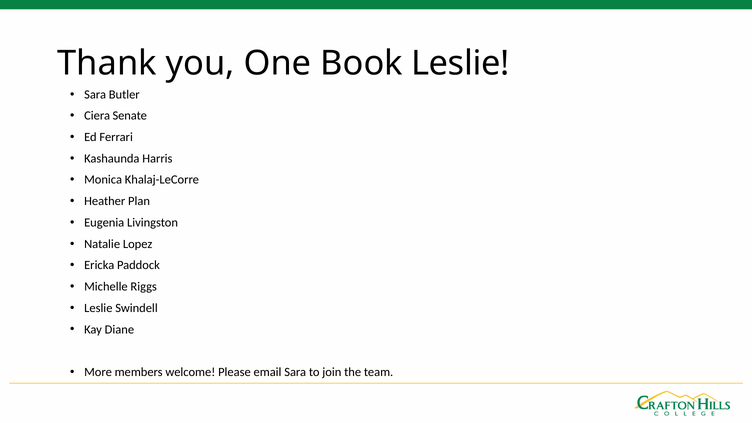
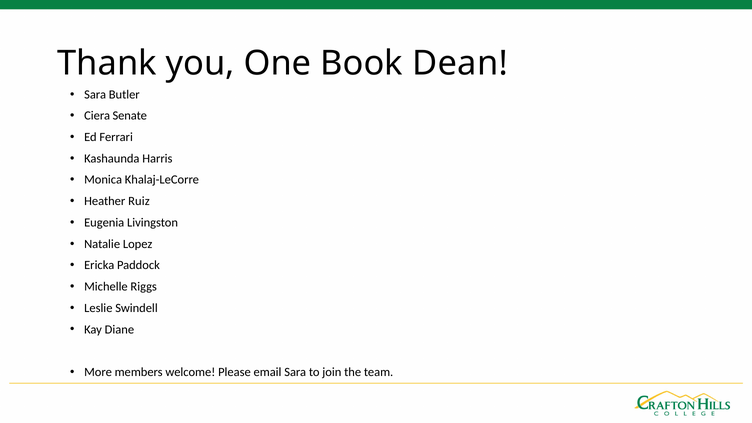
Book Leslie: Leslie -> Dean
Plan: Plan -> Ruiz
